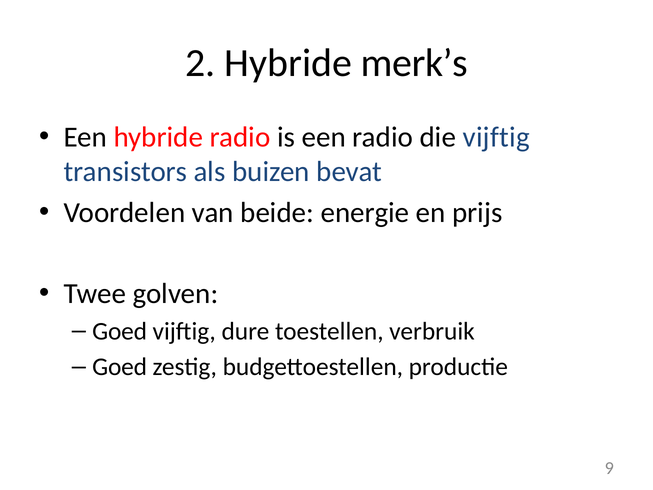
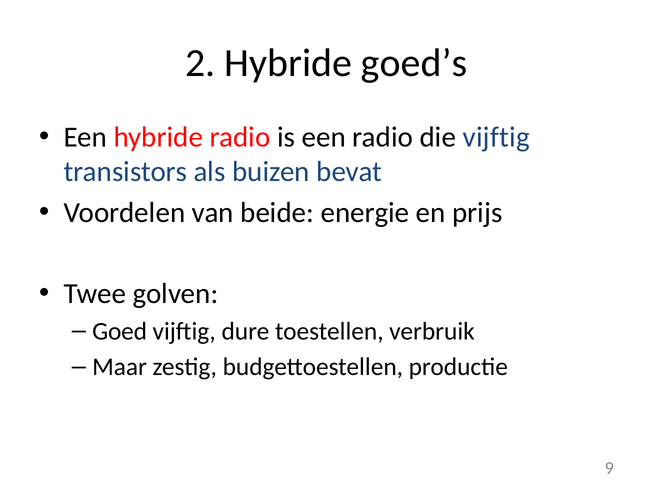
merk’s: merk’s -> goed’s
Goed at (120, 367): Goed -> Maar
